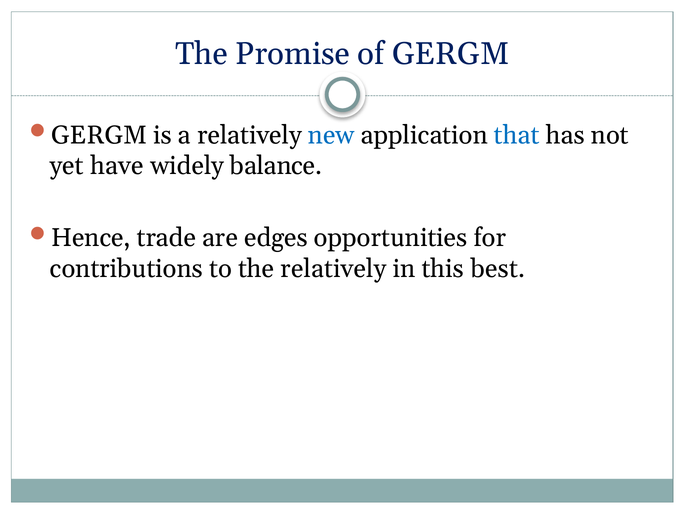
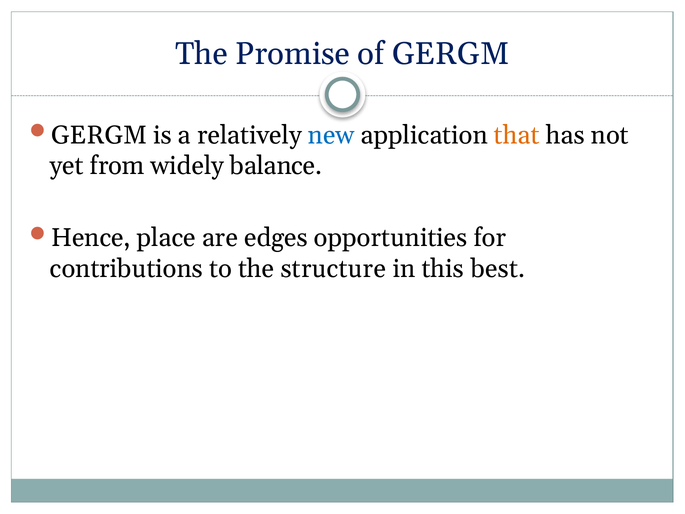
that colour: blue -> orange
have: have -> from
trade: trade -> place
the relatively: relatively -> structure
